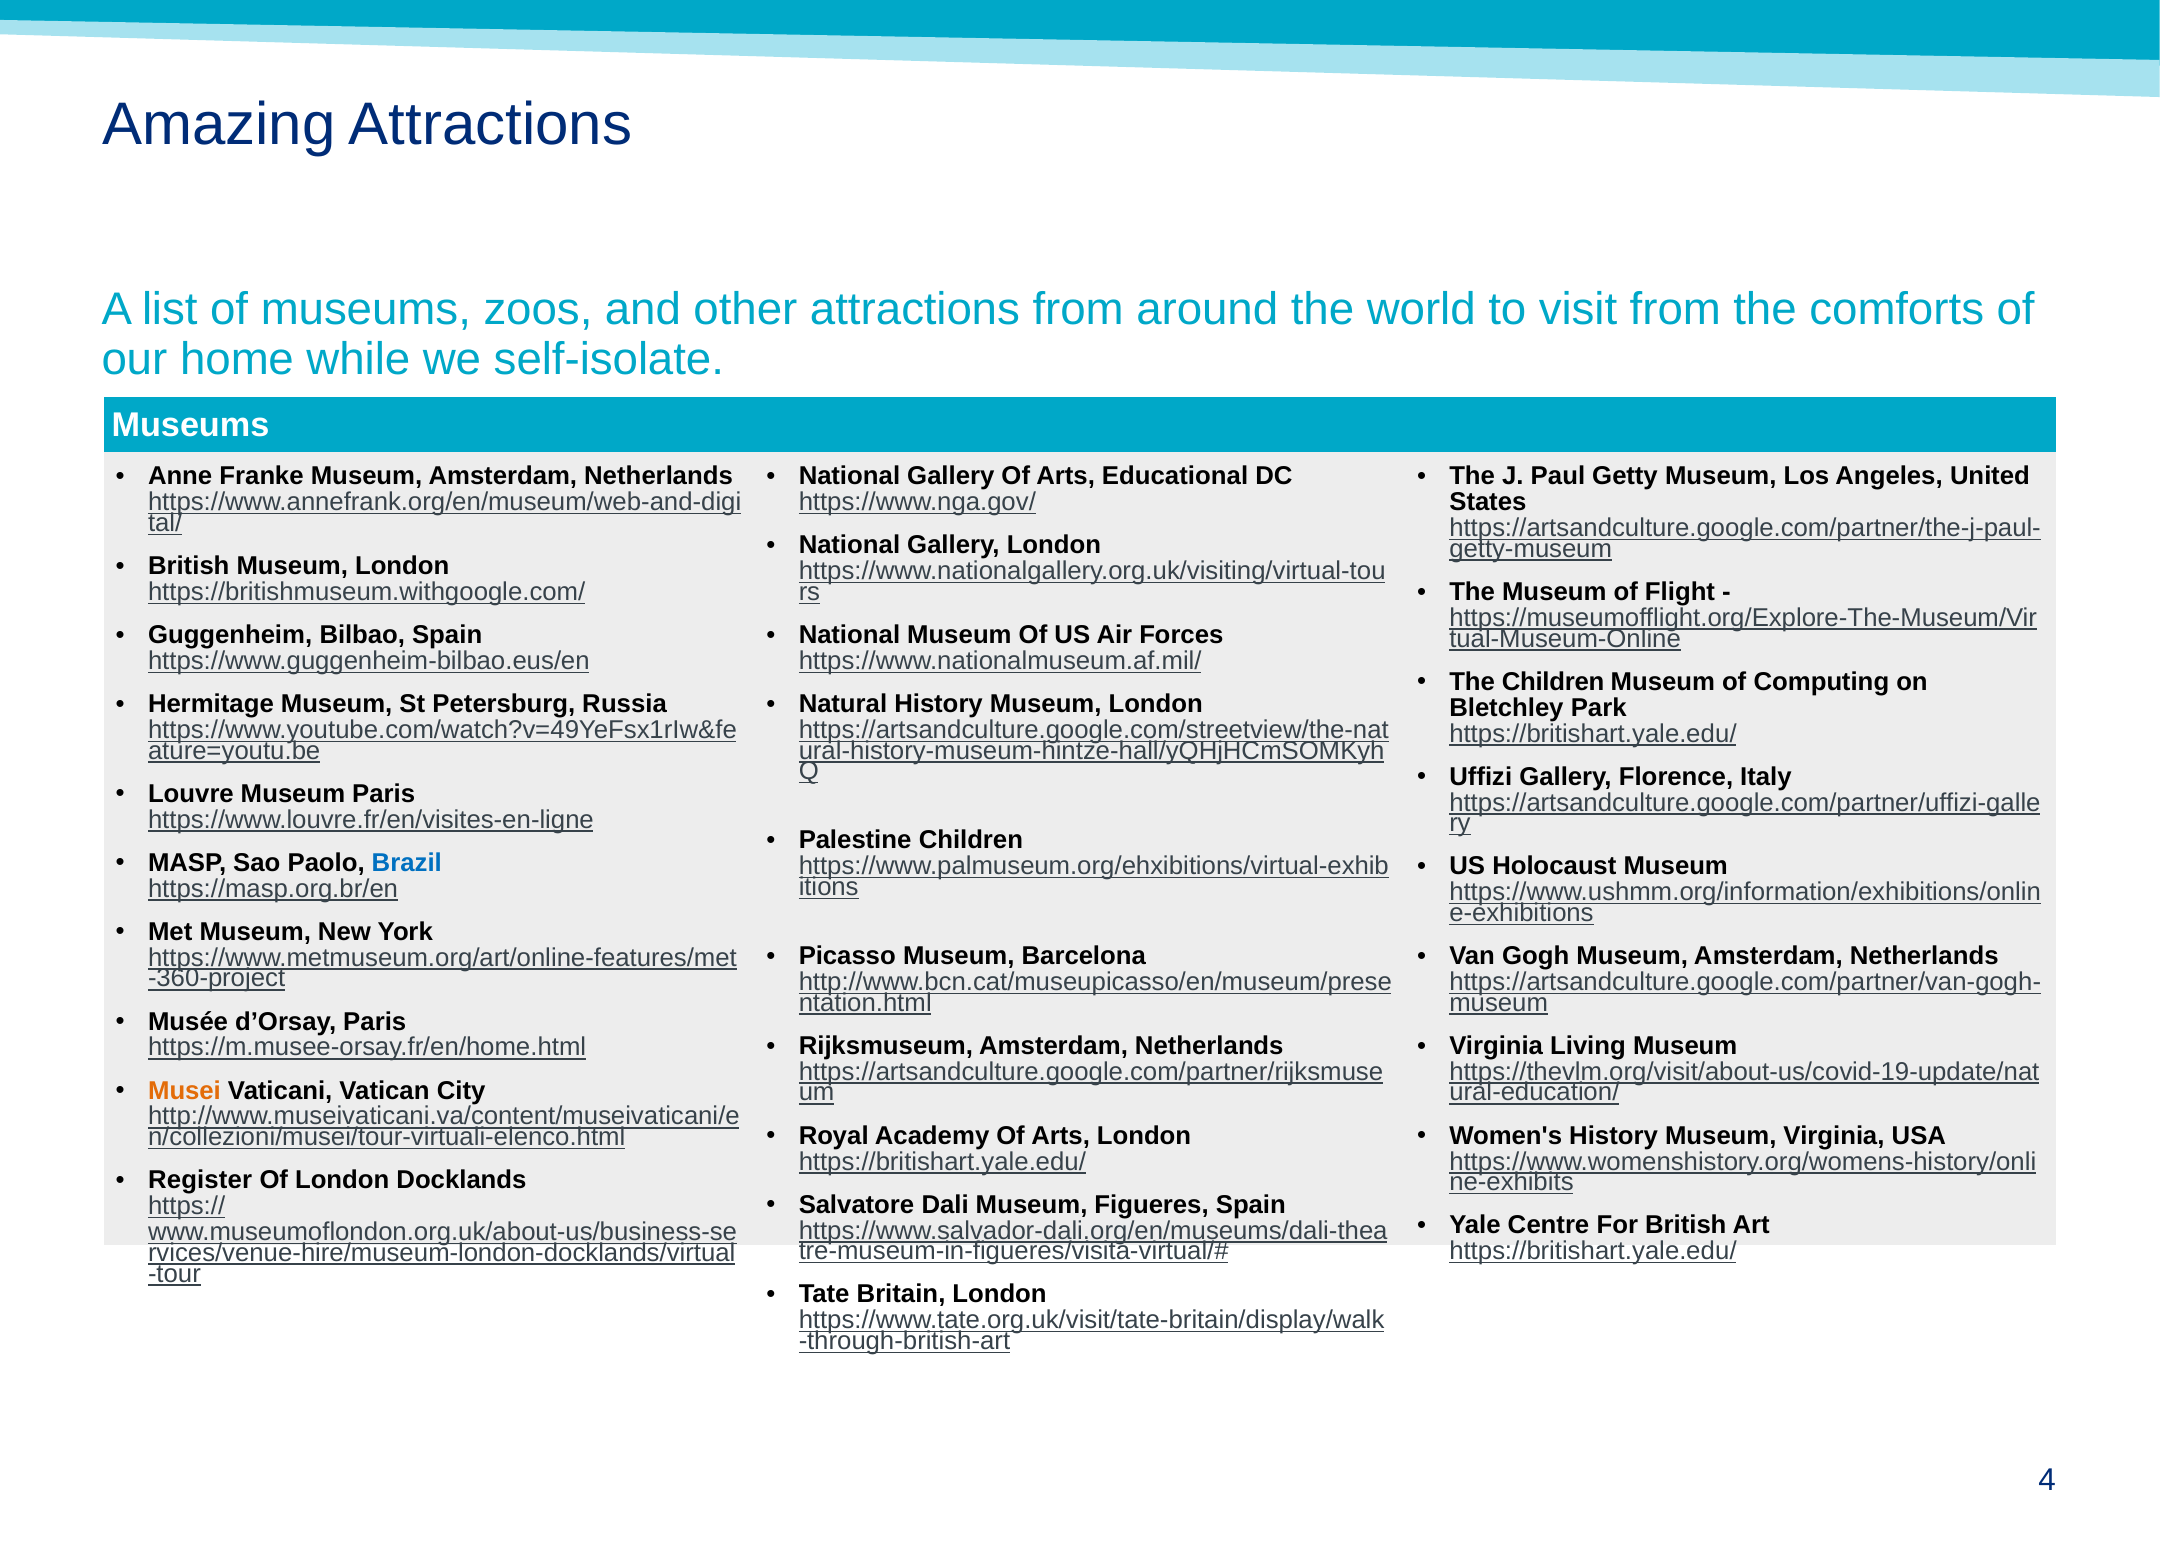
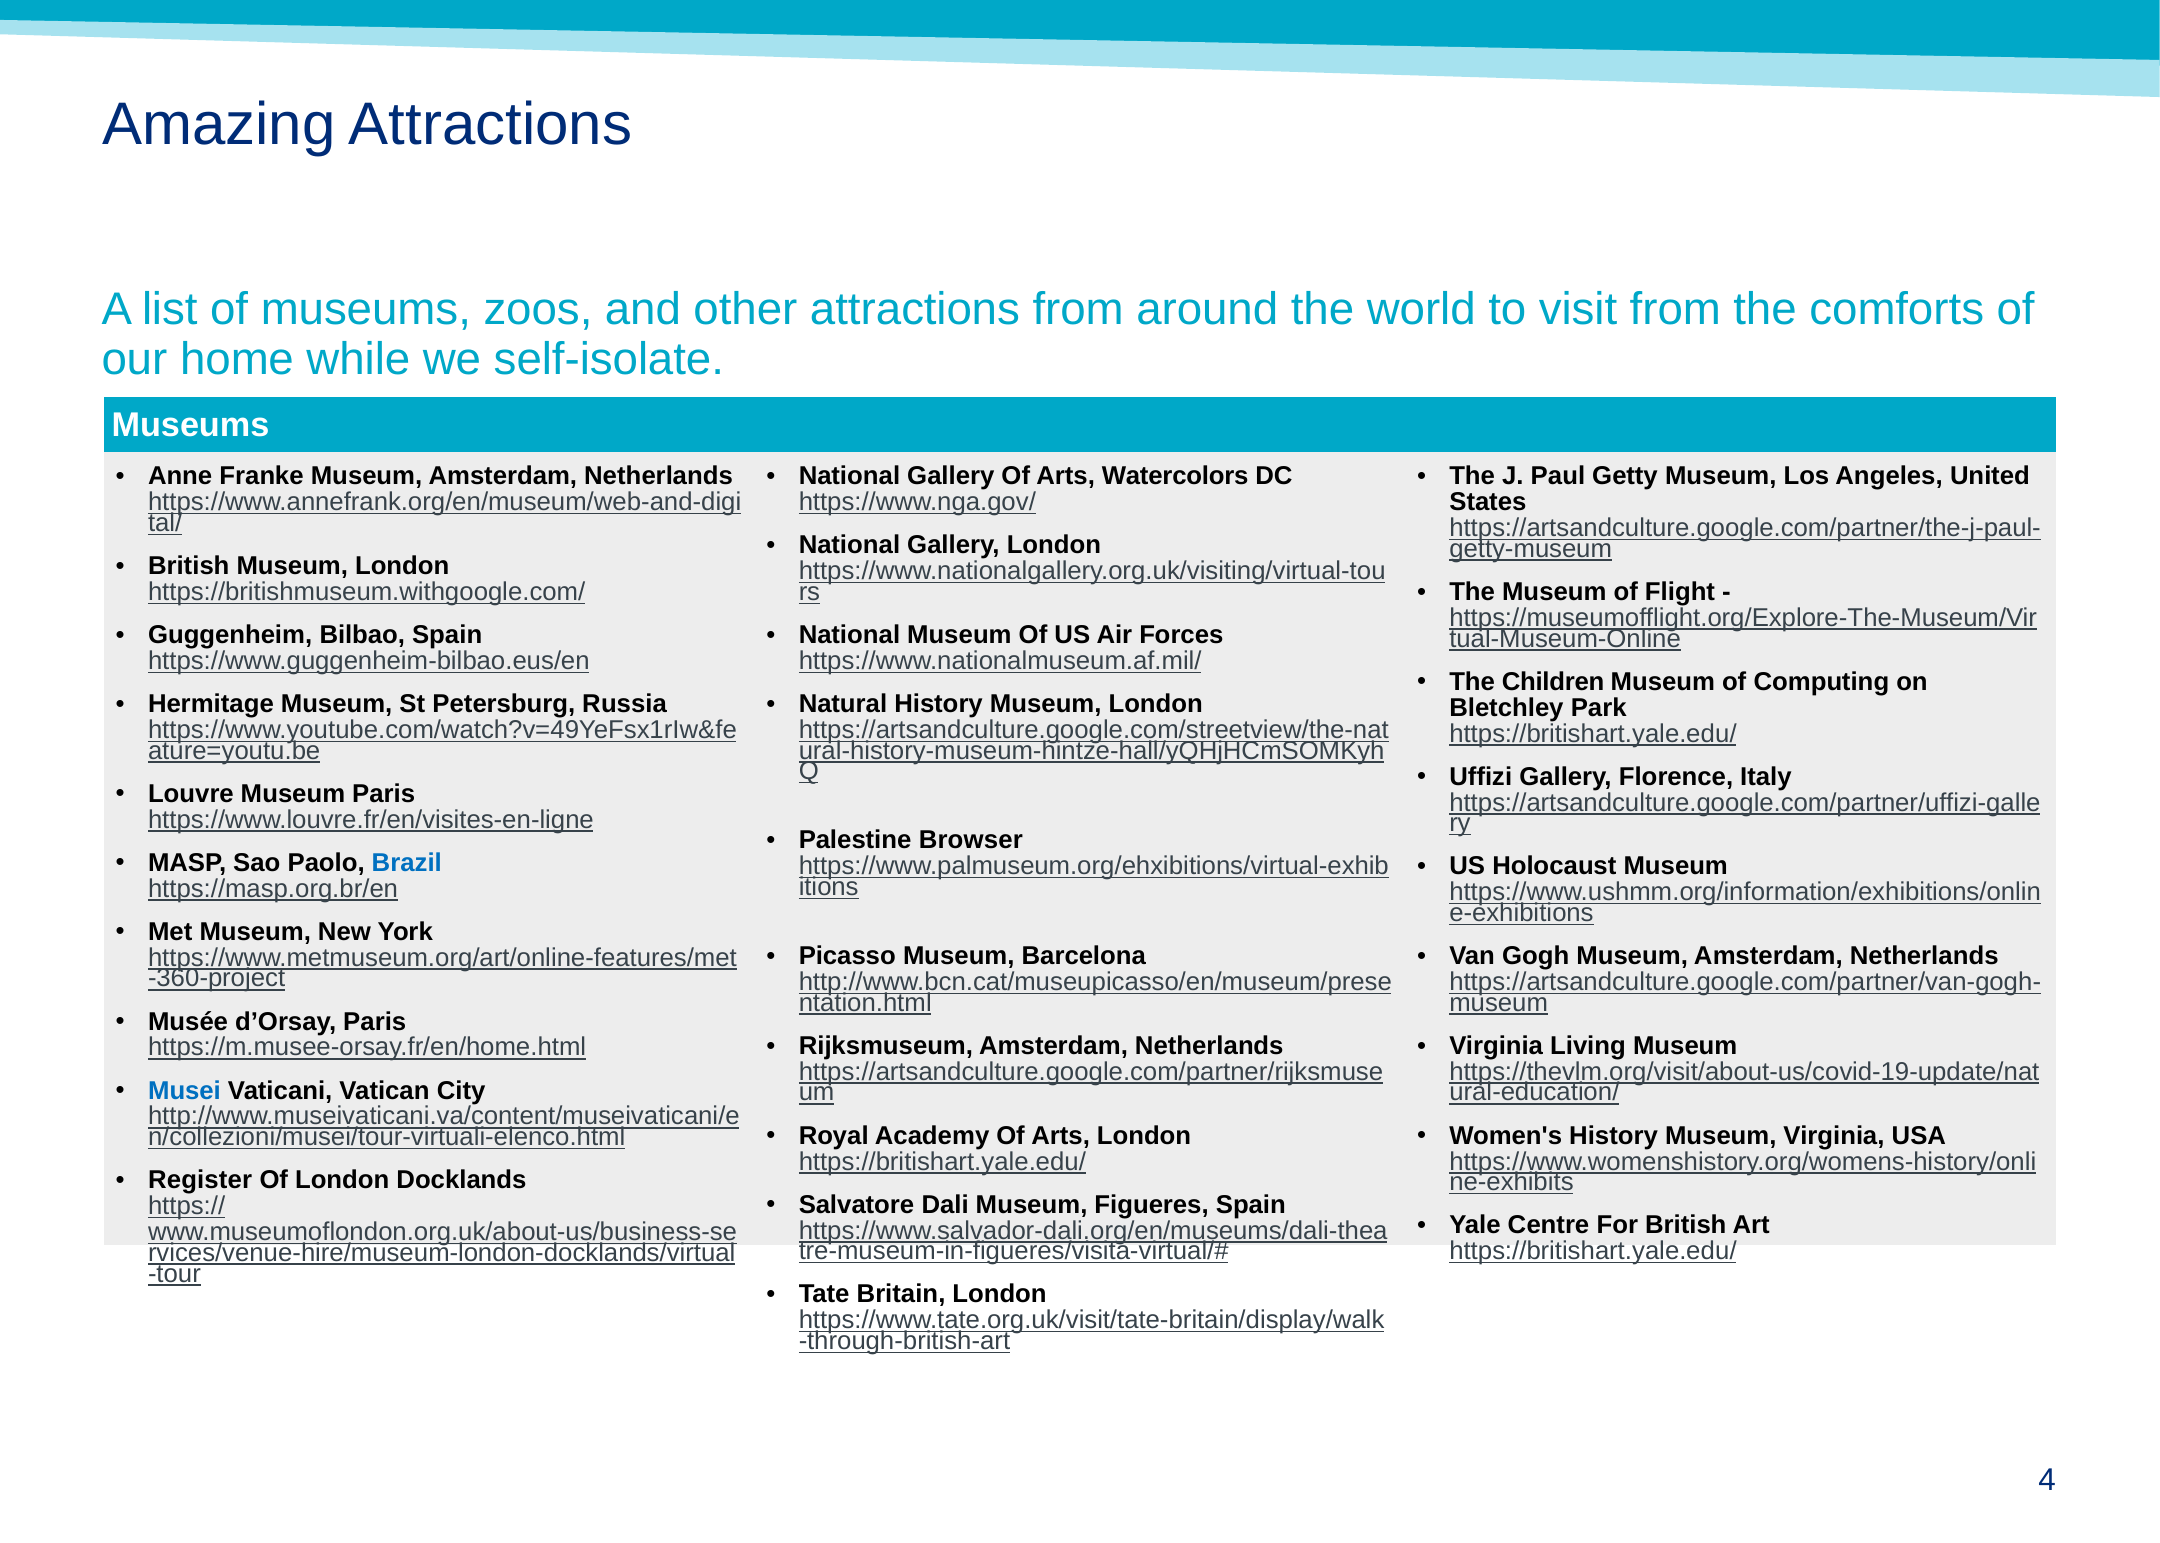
Educational: Educational -> Watercolors
Palestine Children: Children -> Browser
Musei colour: orange -> blue
